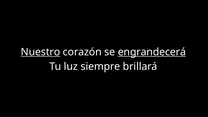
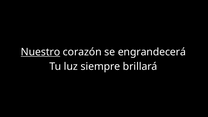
engrandecerá underline: present -> none
